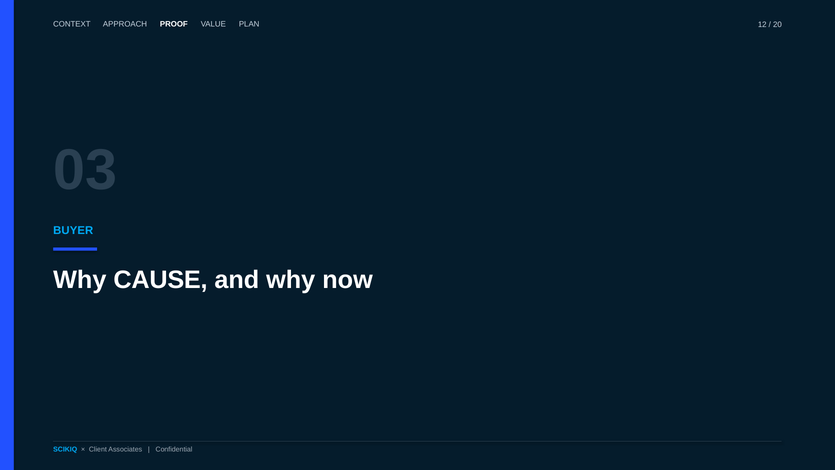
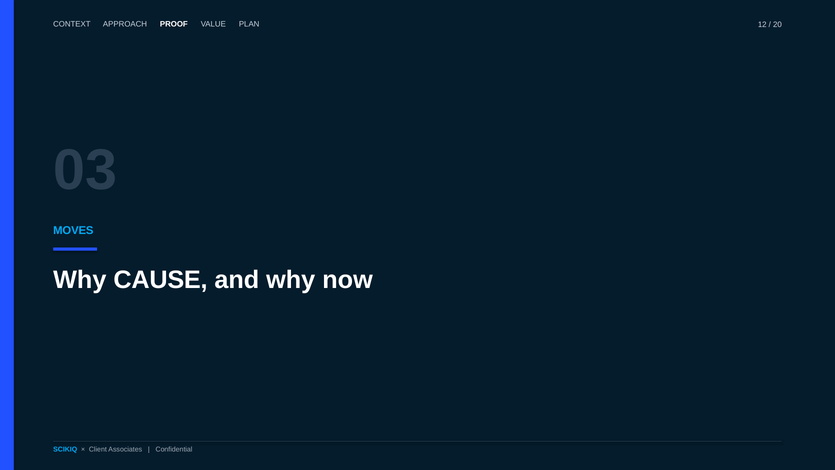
BUYER: BUYER -> MOVES
